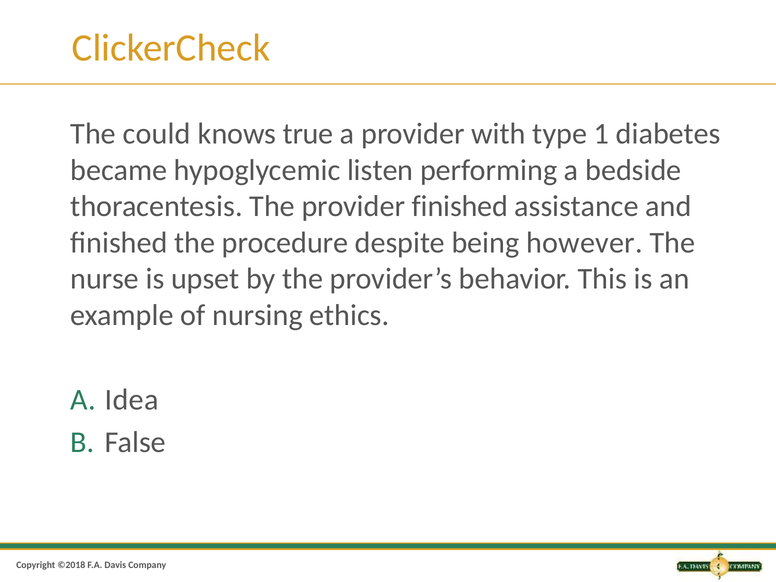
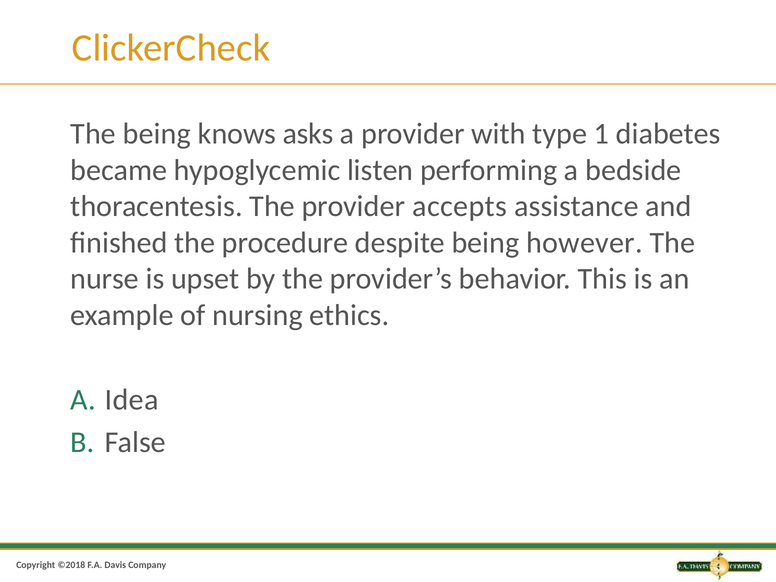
The could: could -> being
true: true -> asks
provider finished: finished -> accepts
